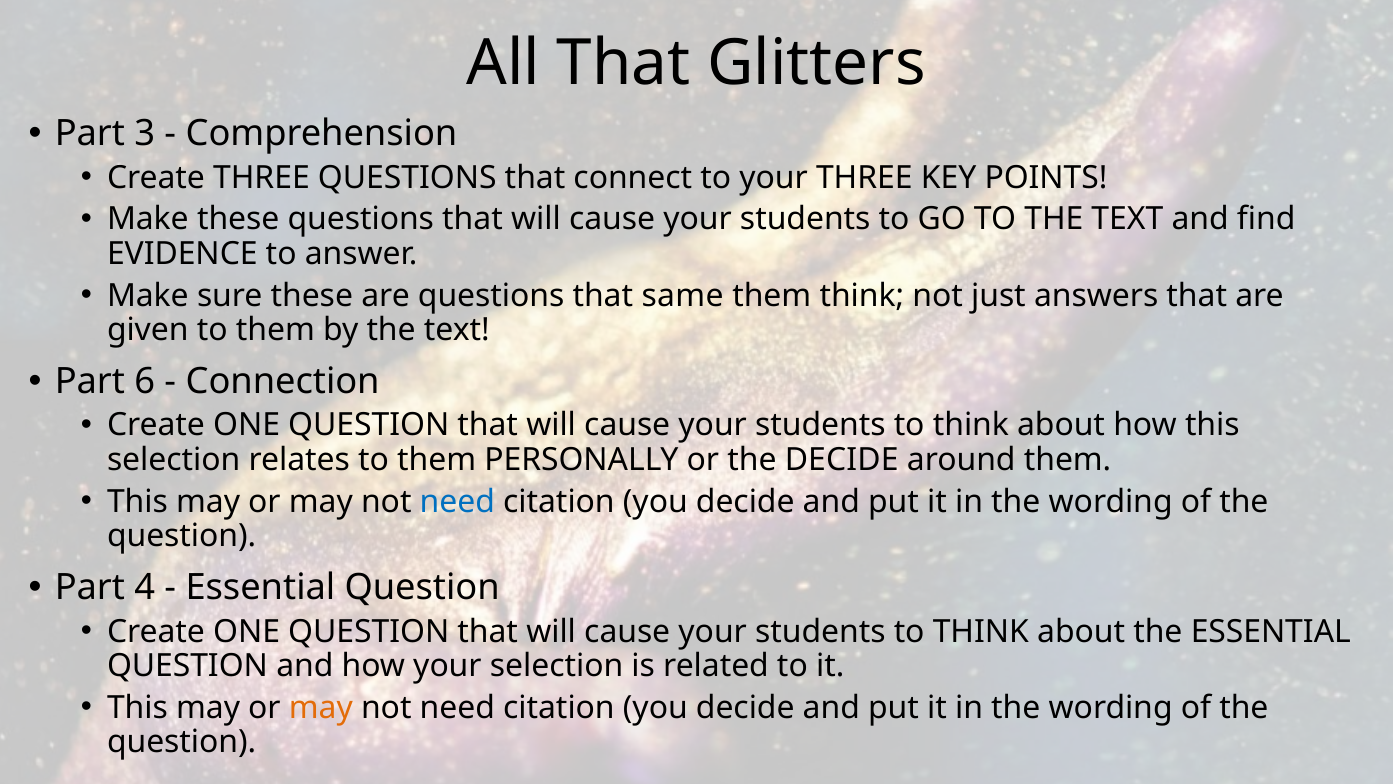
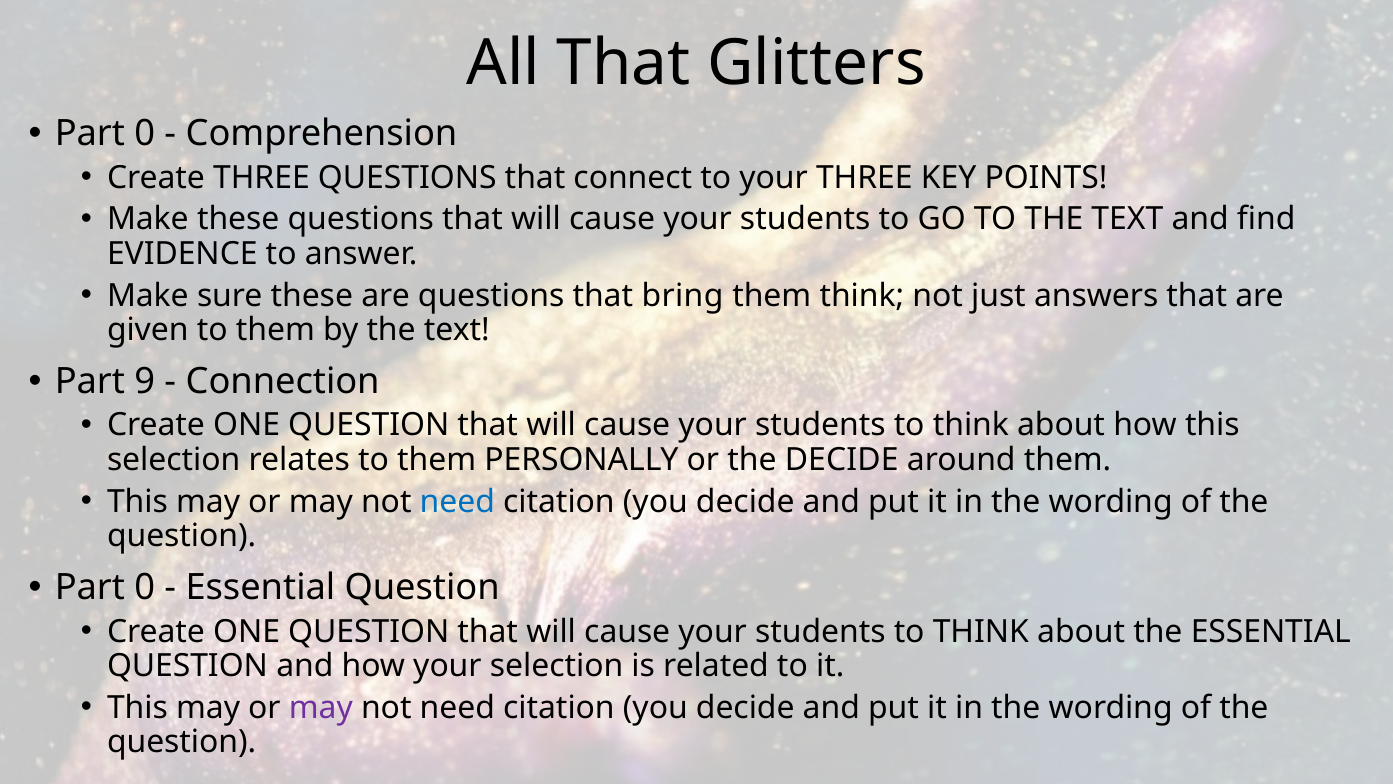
3 at (145, 133): 3 -> 0
same: same -> bring
6: 6 -> 9
4 at (145, 587): 4 -> 0
may at (321, 707) colour: orange -> purple
